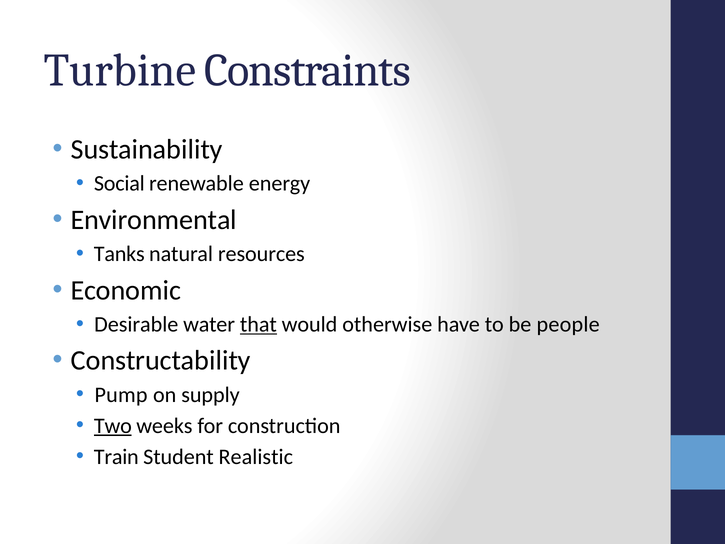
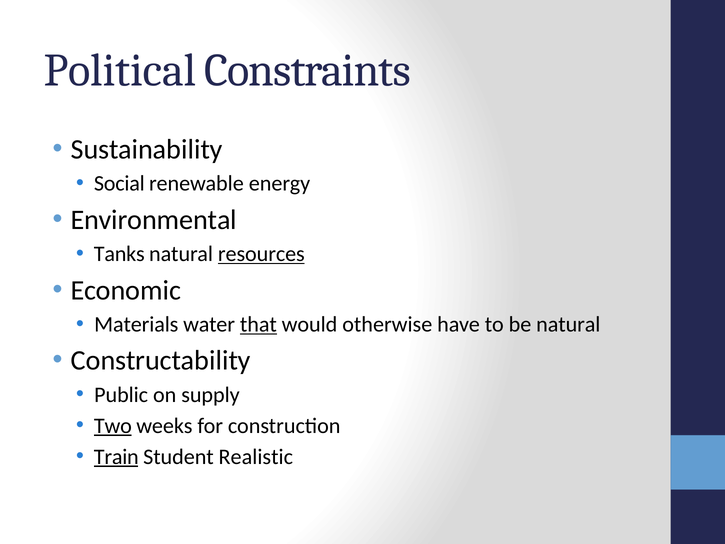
Turbine: Turbine -> Political
resources underline: none -> present
Desirable: Desirable -> Materials
be people: people -> natural
Pump: Pump -> Public
Train underline: none -> present
